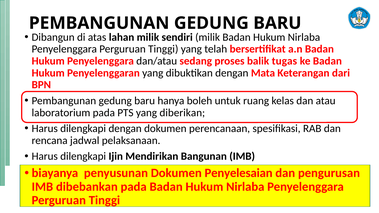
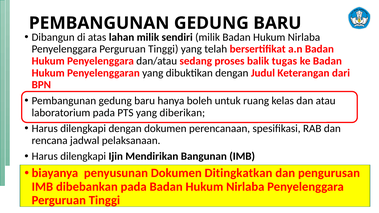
Mata: Mata -> Judul
Penyelesaian: Penyelesaian -> Ditingkatkan
